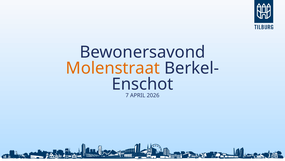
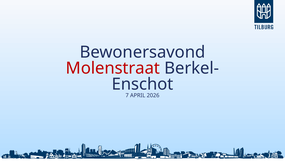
Molenstraat colour: orange -> red
